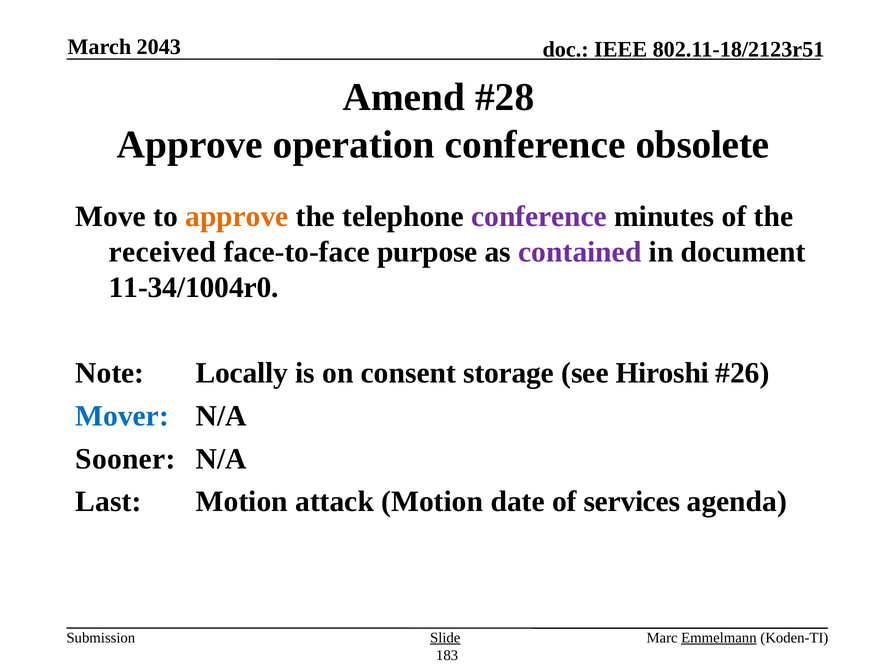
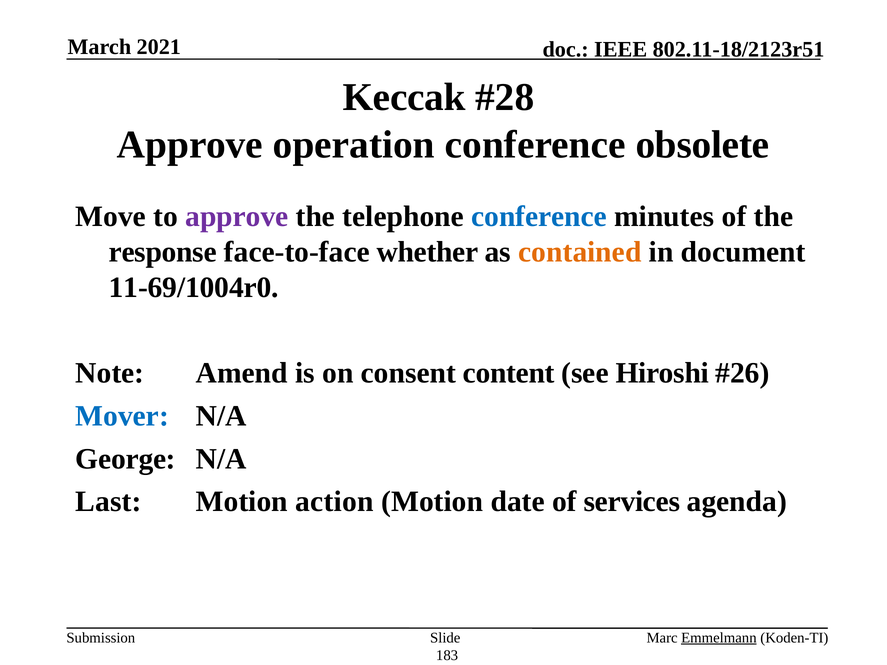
2043: 2043 -> 2021
Amend: Amend -> Keccak
approve at (237, 216) colour: orange -> purple
conference at (539, 216) colour: purple -> blue
received: received -> response
purpose: purpose -> whether
contained colour: purple -> orange
11-34/1004r0: 11-34/1004r0 -> 11-69/1004r0
Locally: Locally -> Amend
storage: storage -> content
Sooner: Sooner -> George
attack: attack -> action
Slide underline: present -> none
